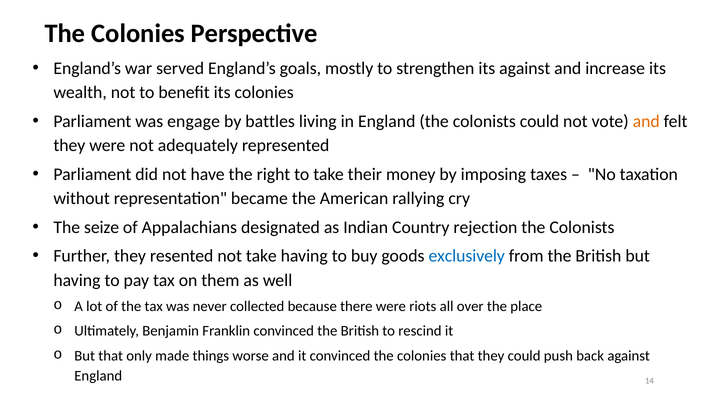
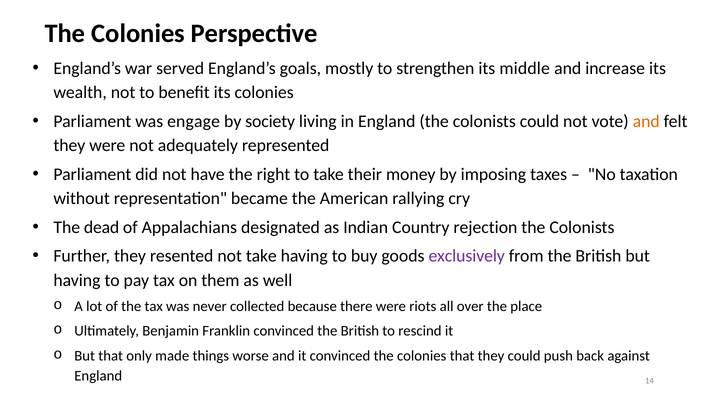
its against: against -> middle
battles: battles -> society
seize: seize -> dead
exclusively colour: blue -> purple
